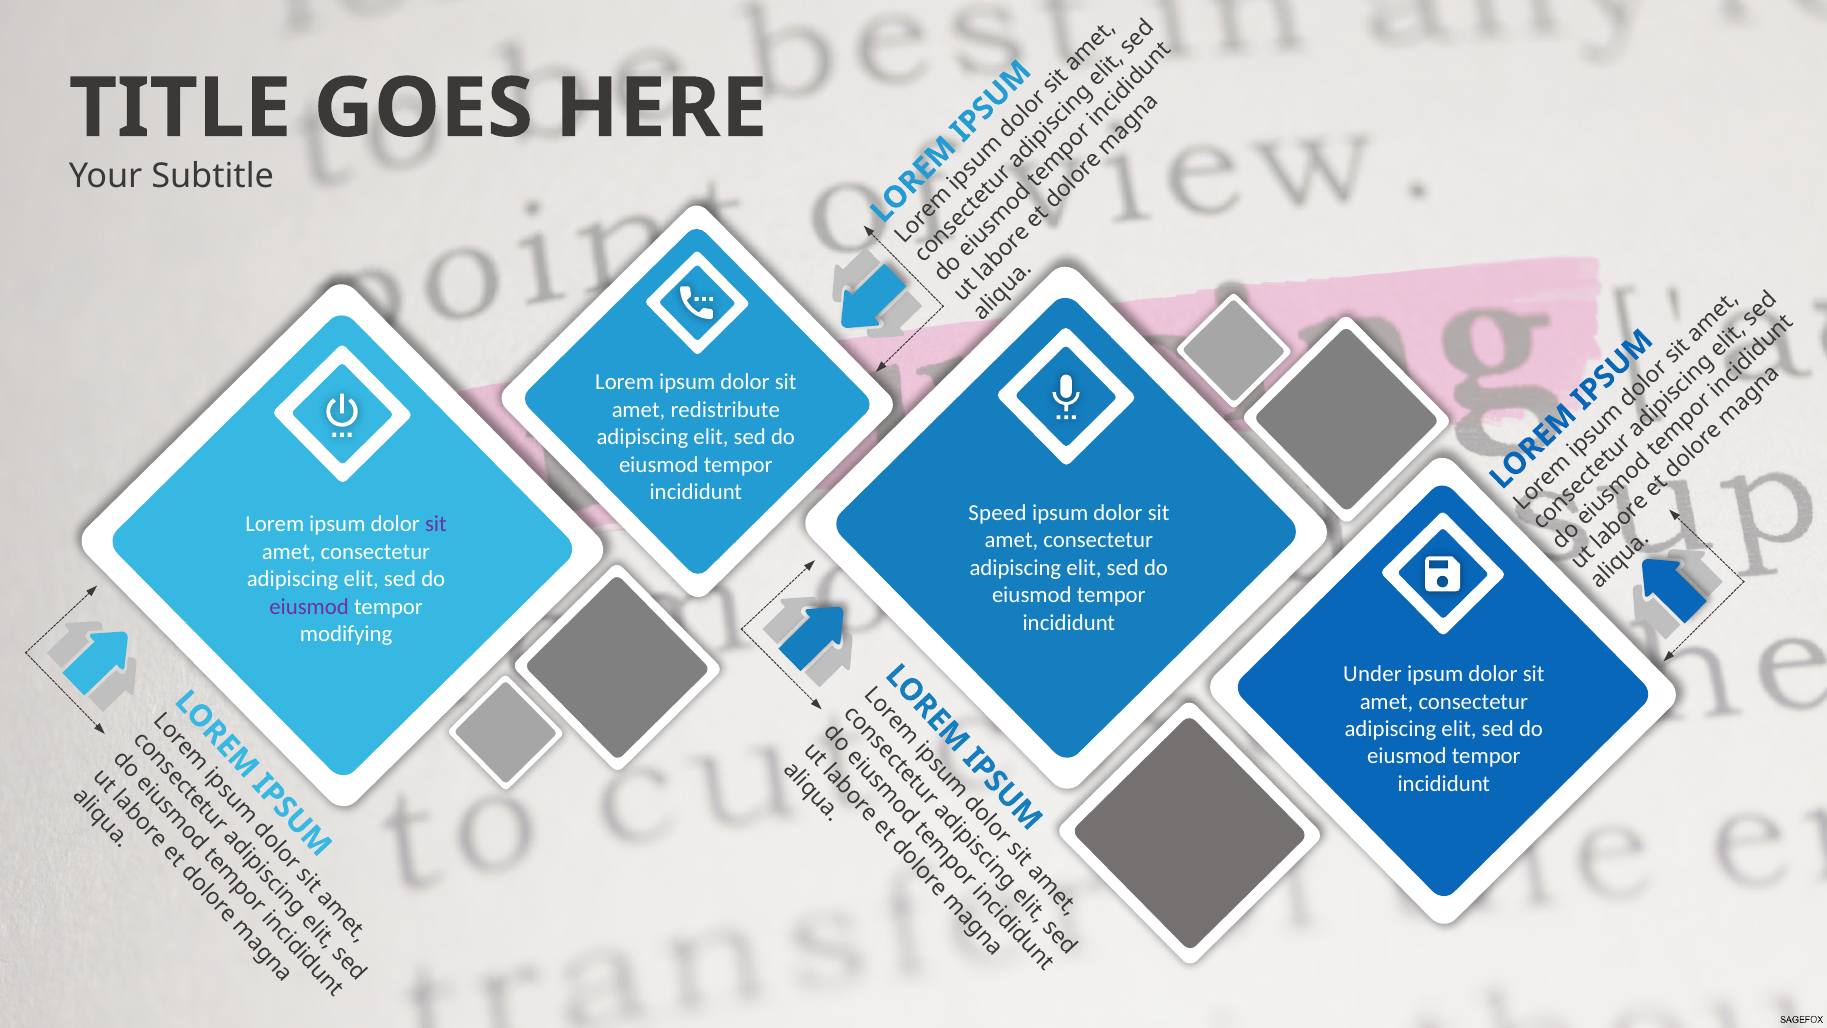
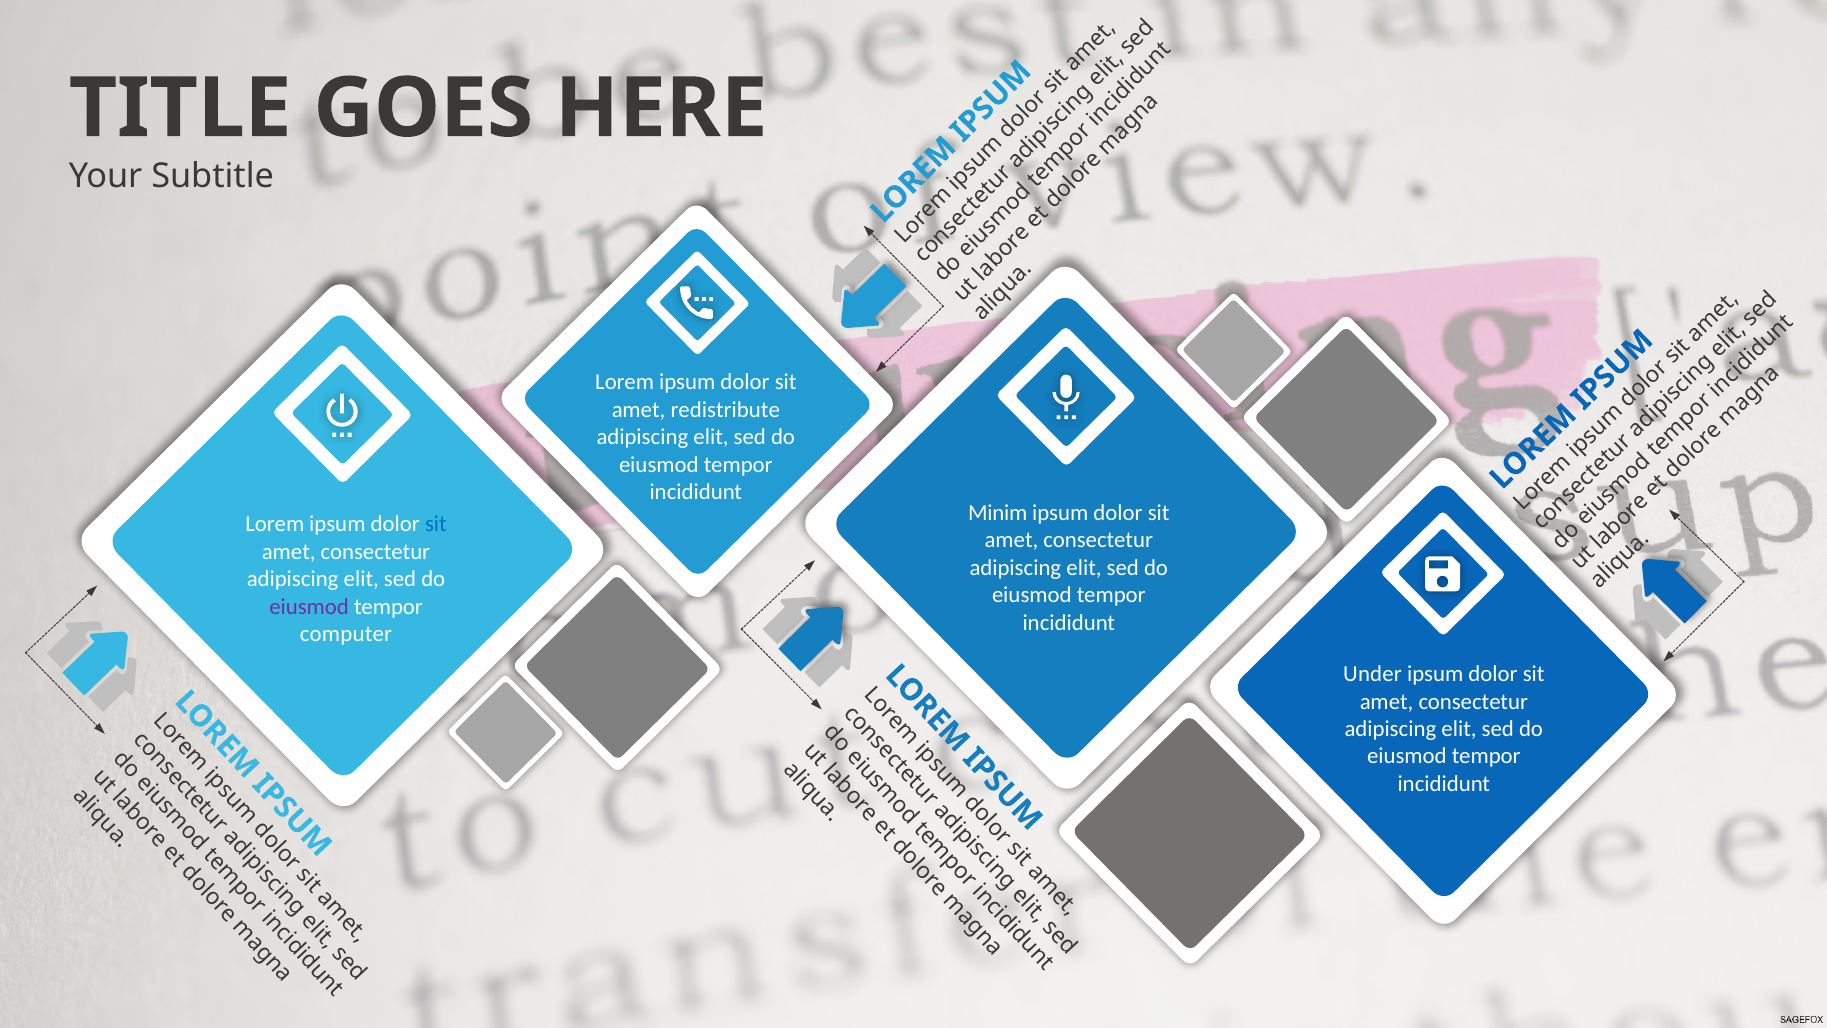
Speed: Speed -> Minim
sit at (436, 524) colour: purple -> blue
modifying: modifying -> computer
